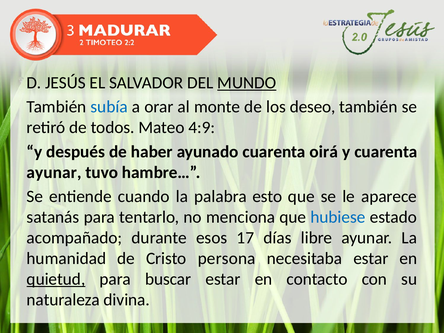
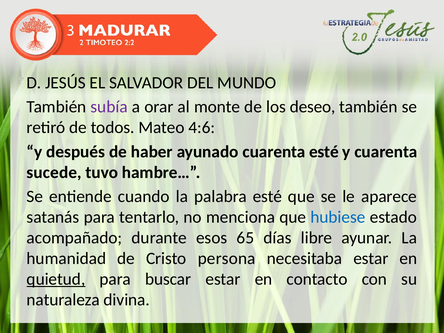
MUNDO underline: present -> none
subía colour: blue -> purple
4:9: 4:9 -> 4:6
cuarenta oirá: oirá -> esté
ayunar at (54, 172): ayunar -> sucede
palabra esto: esto -> esté
17: 17 -> 65
